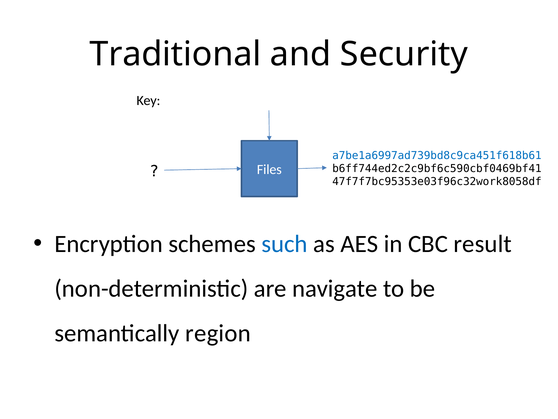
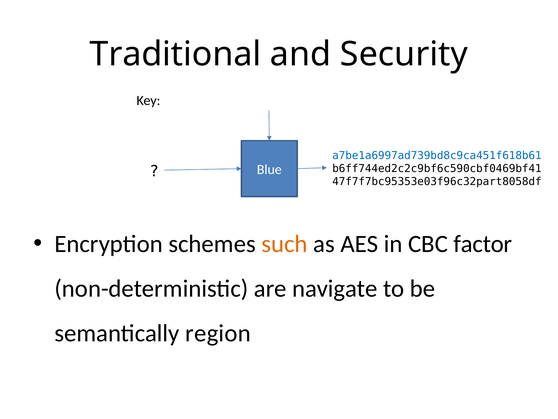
Files: Files -> Blue
47f7f7bc95353e03f96c32work8058df: 47f7f7bc95353e03f96c32work8058df -> 47f7f7bc95353e03f96c32part8058df
such colour: blue -> orange
result: result -> factor
